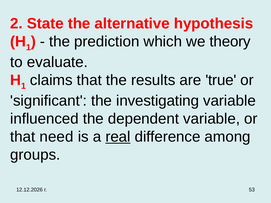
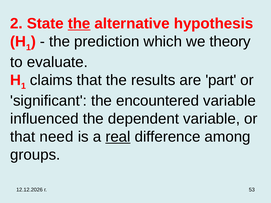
the at (79, 24) underline: none -> present
true: true -> part
investigating: investigating -> encountered
